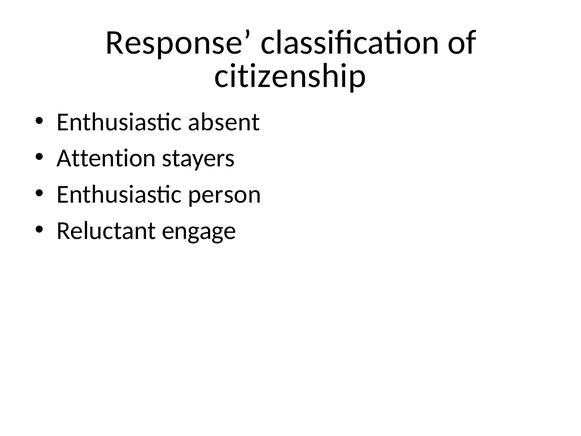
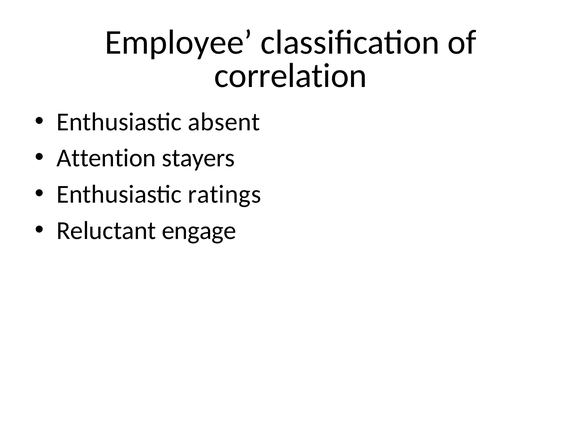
Response: Response -> Employee
citizenship: citizenship -> correlation
person: person -> ratings
